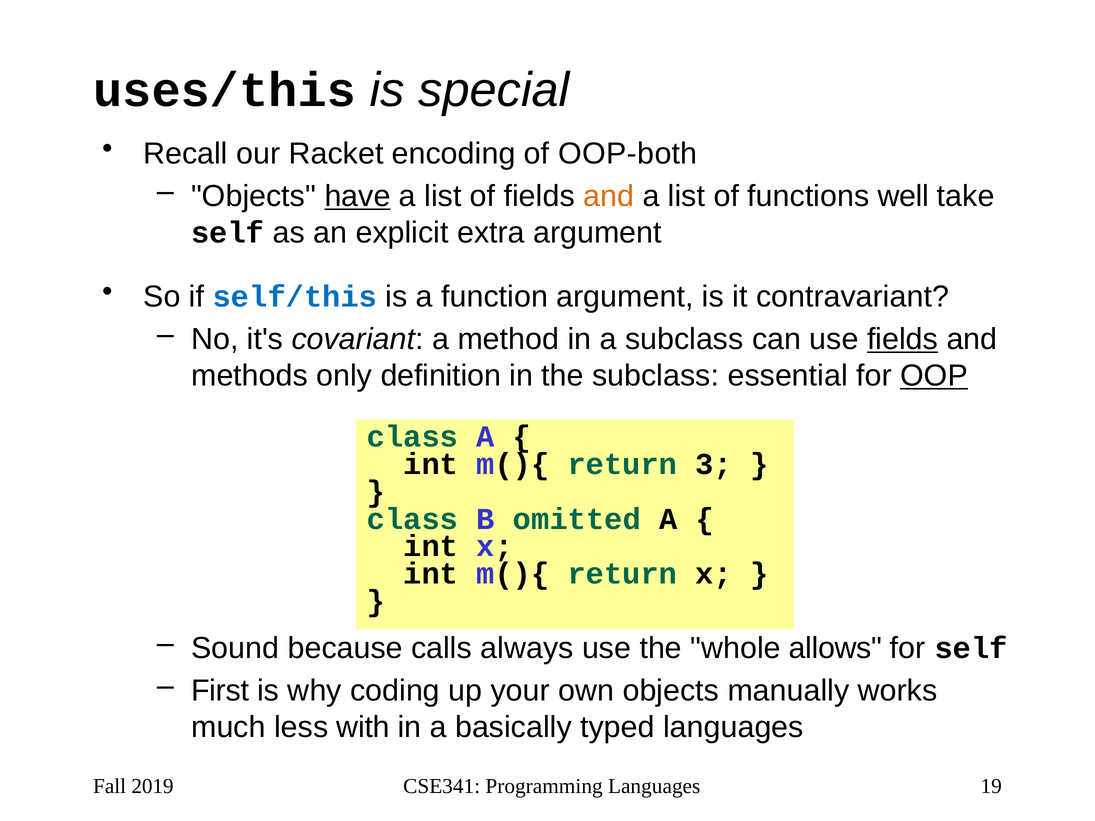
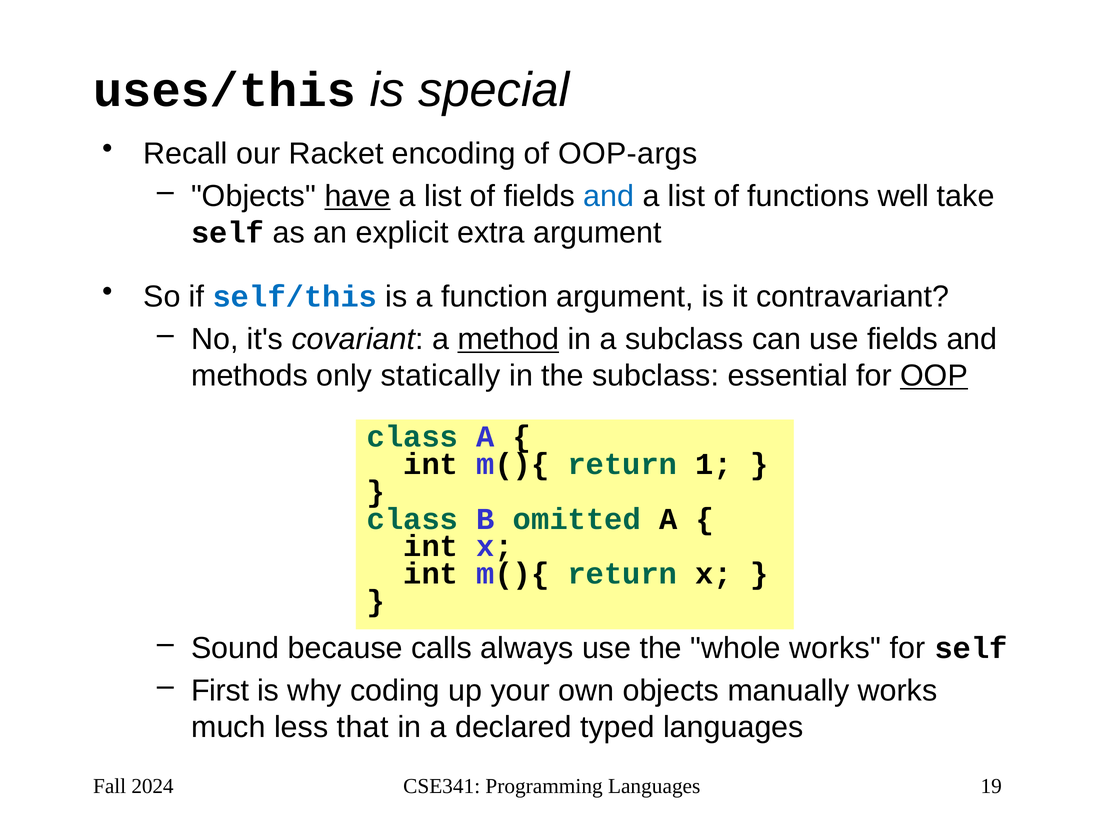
OOP-both: OOP-both -> OOP-args
and at (609, 196) colour: orange -> blue
method underline: none -> present
fields at (903, 339) underline: present -> none
definition: definition -> statically
3: 3 -> 1
whole allows: allows -> works
with: with -> that
basically: basically -> declared
2019: 2019 -> 2024
